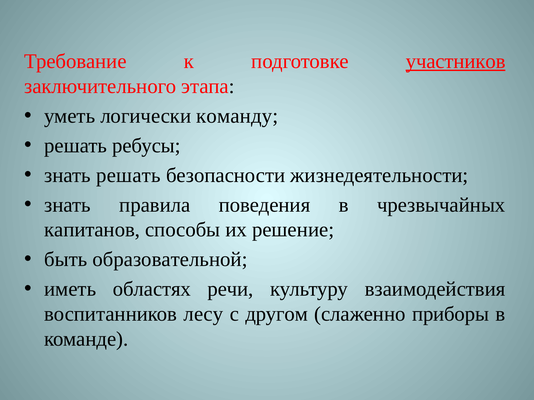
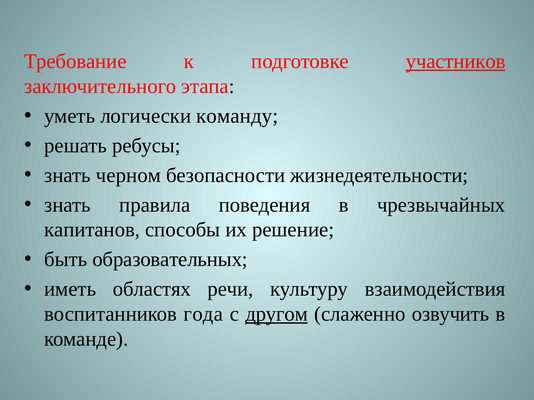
знать решать: решать -> черном
образовательной: образовательной -> образовательных
лесу: лесу -> года
другом underline: none -> present
приборы: приборы -> озвучить
